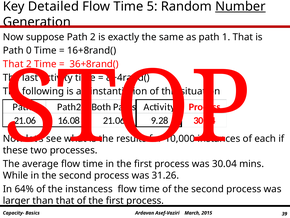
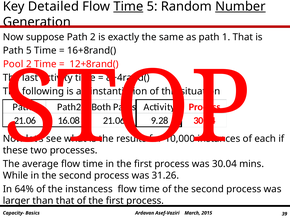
Time at (128, 6) underline: none -> present
Path 0: 0 -> 5
That at (13, 64): That -> Pool
36+8rand(: 36+8rand( -> 12+8rand(
